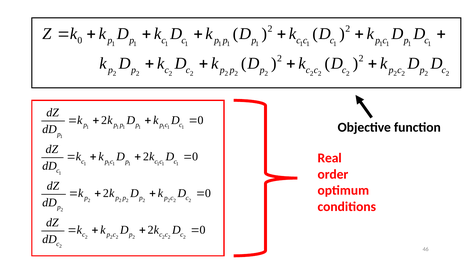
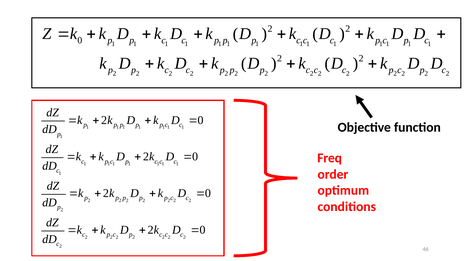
Real: Real -> Freq
